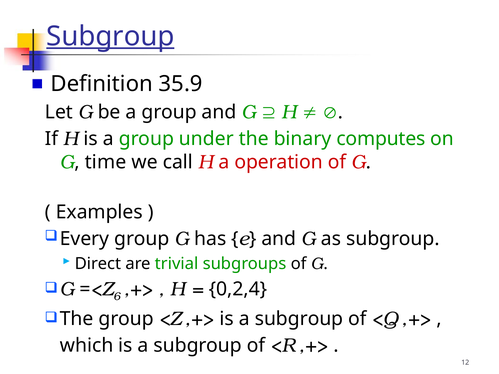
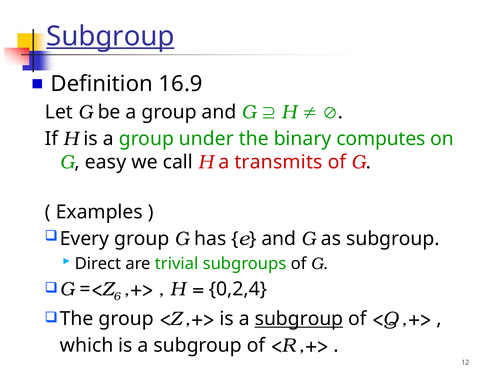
35.9: 35.9 -> 16.9
time: time -> easy
operation: operation -> transmits
subgroup at (299, 319) underline: none -> present
